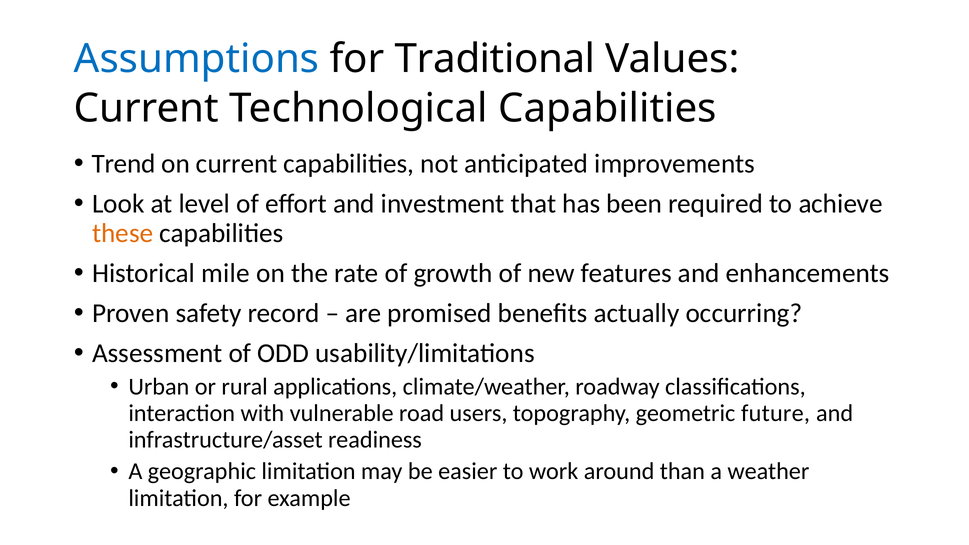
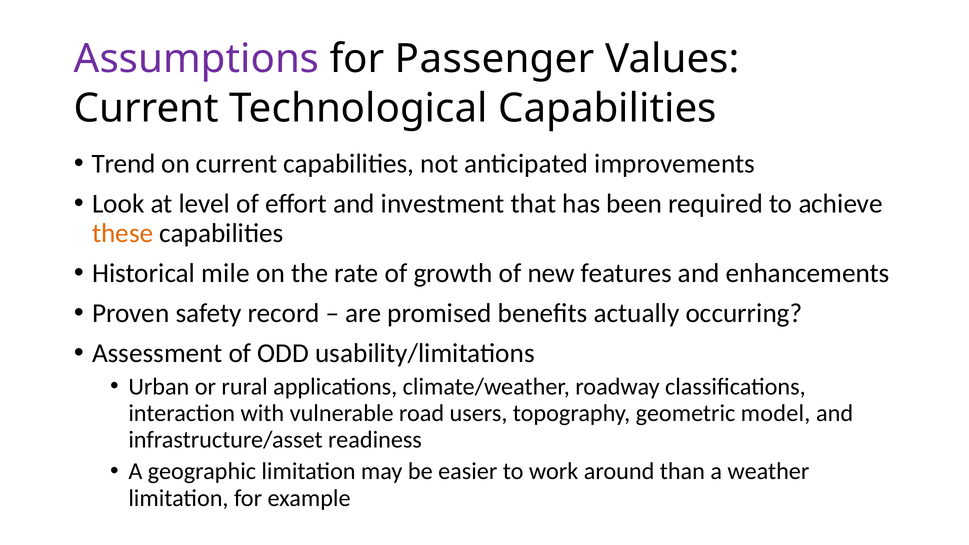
Assumptions colour: blue -> purple
Traditional: Traditional -> Passenger
future: future -> model
